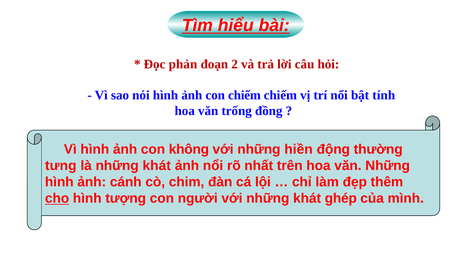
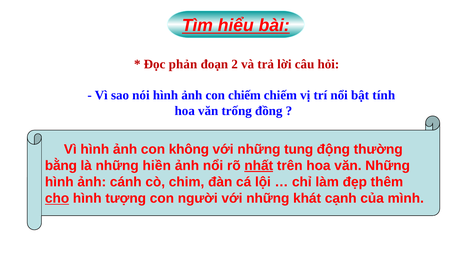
hiền: hiền -> tung
tưng: tưng -> bằng
là những khát: khát -> hiền
nhất underline: none -> present
ghép: ghép -> cạnh
